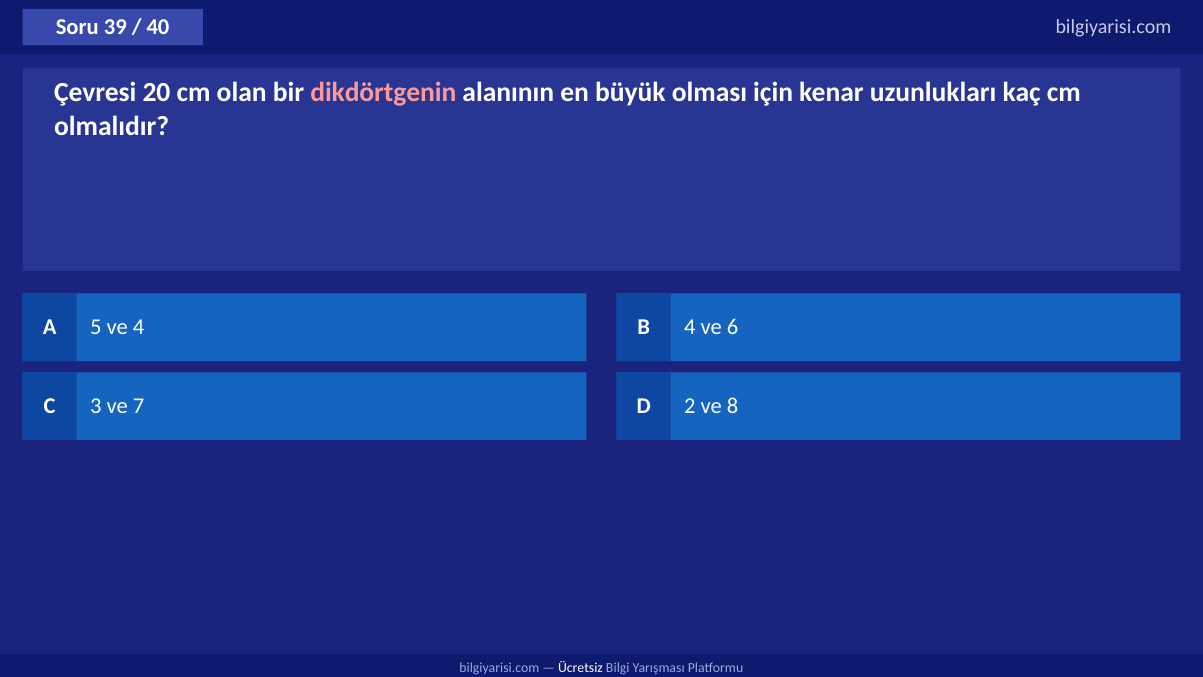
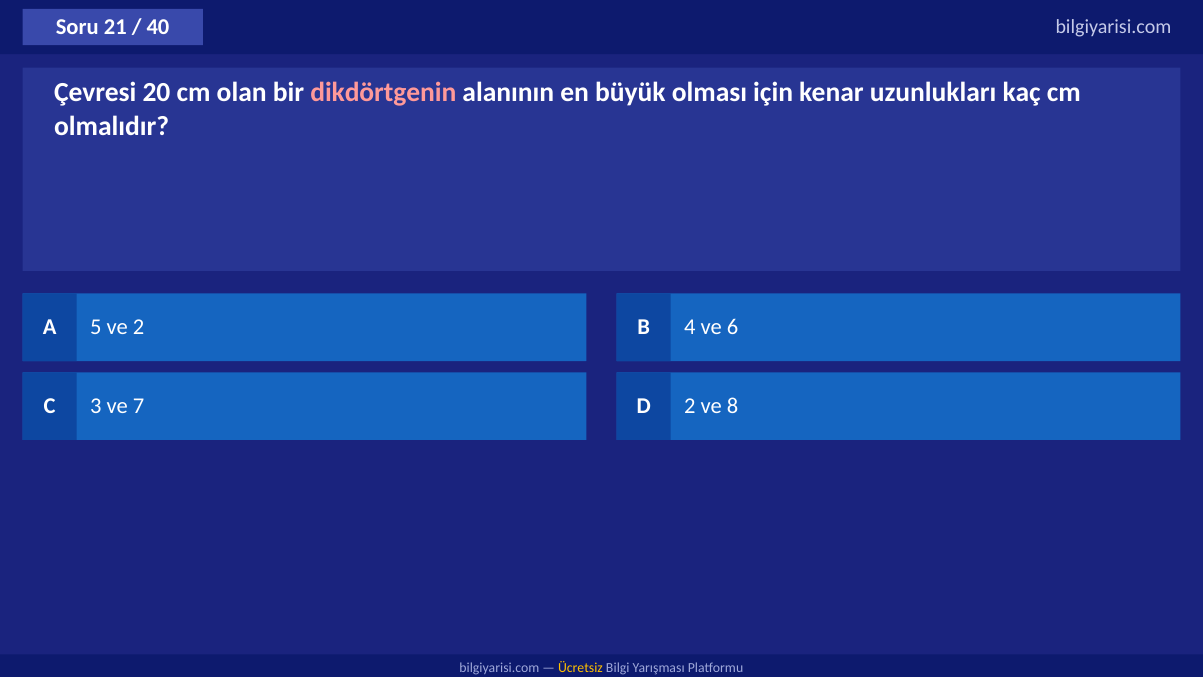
39: 39 -> 21
ve 4: 4 -> 2
Ücretsiz colour: white -> yellow
